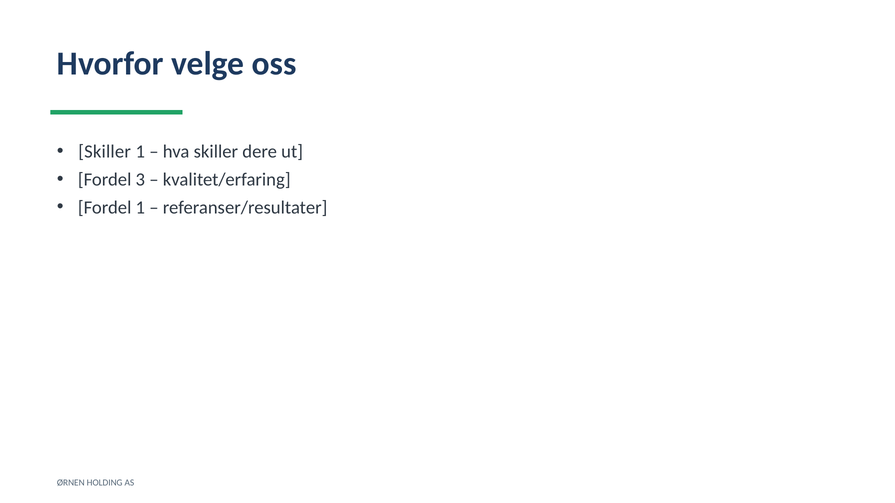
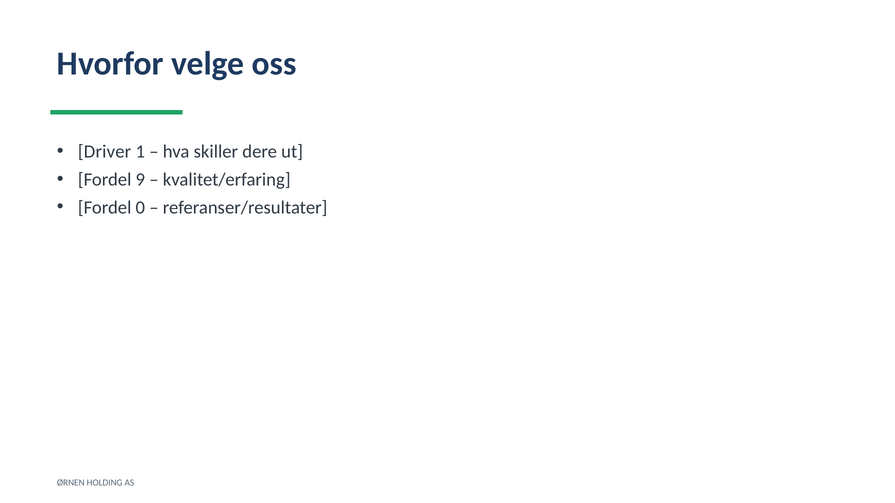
Skiller at (105, 152): Skiller -> Driver
3: 3 -> 9
Fordel 1: 1 -> 0
